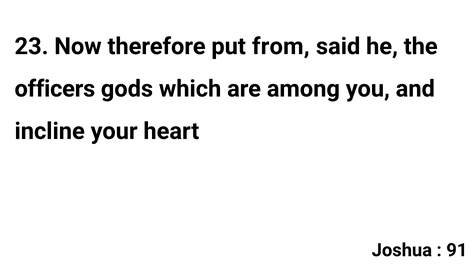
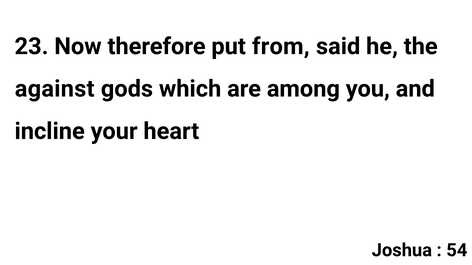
officers: officers -> against
91: 91 -> 54
